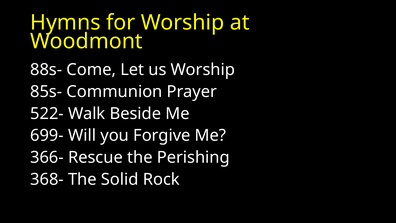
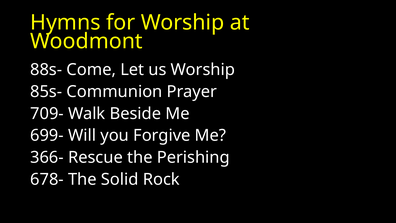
522-: 522- -> 709-
368-: 368- -> 678-
